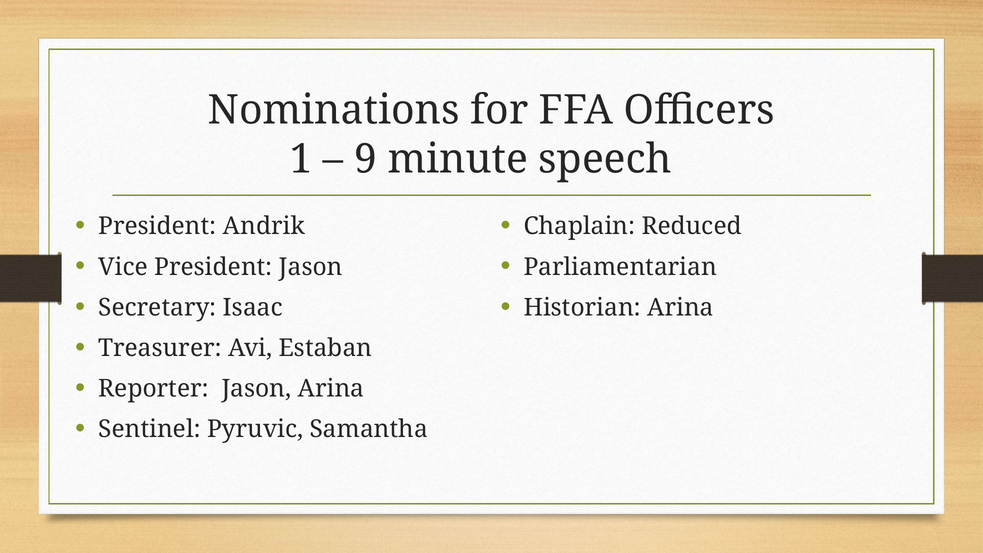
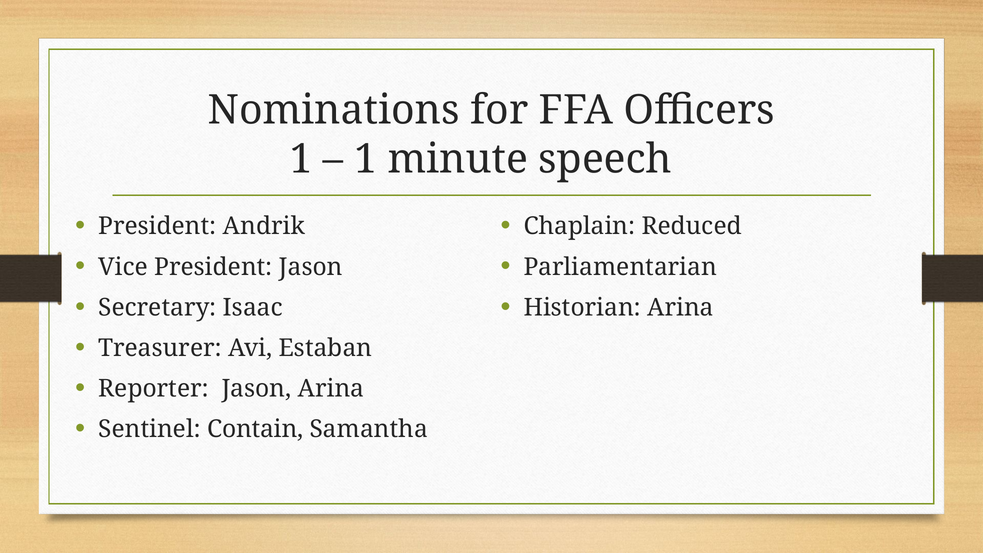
9 at (365, 159): 9 -> 1
Pyruvic: Pyruvic -> Contain
